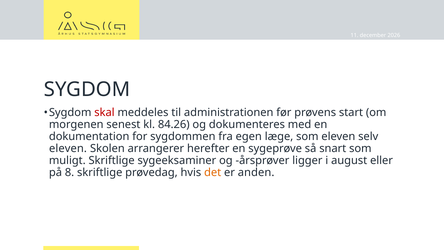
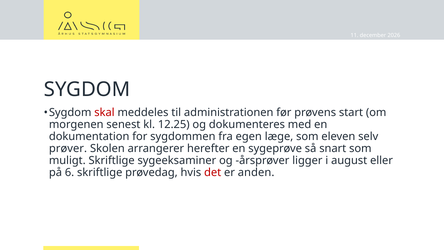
84.26: 84.26 -> 12.25
eleven at (68, 148): eleven -> prøver
8: 8 -> 6
det colour: orange -> red
